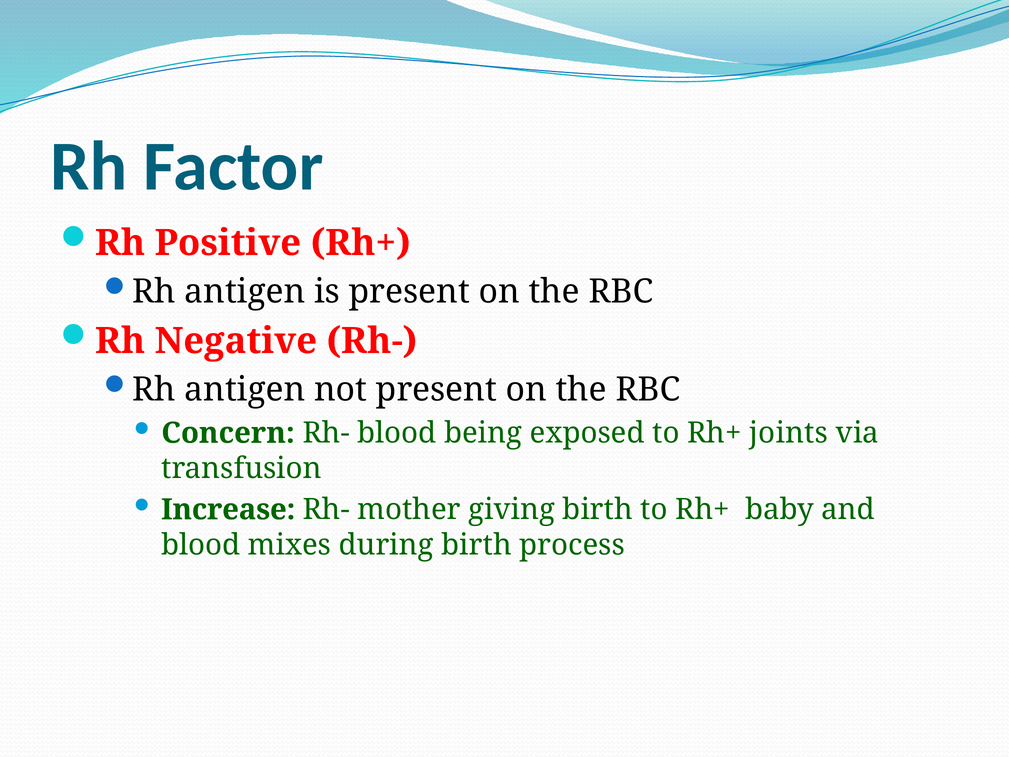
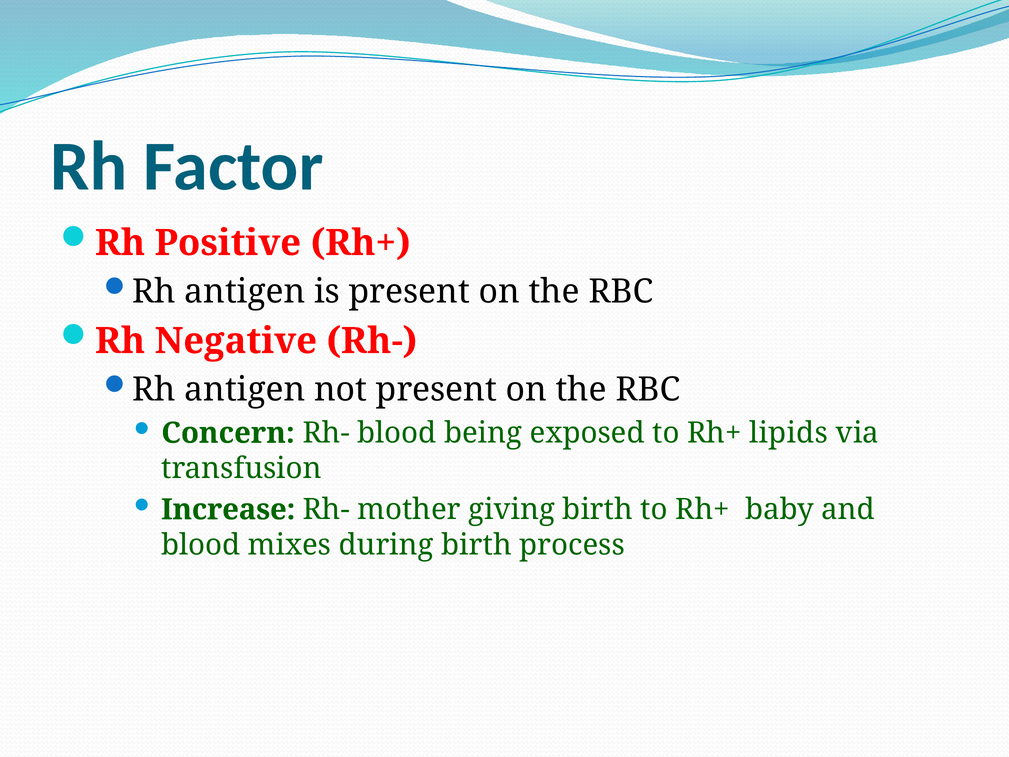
joints: joints -> lipids
